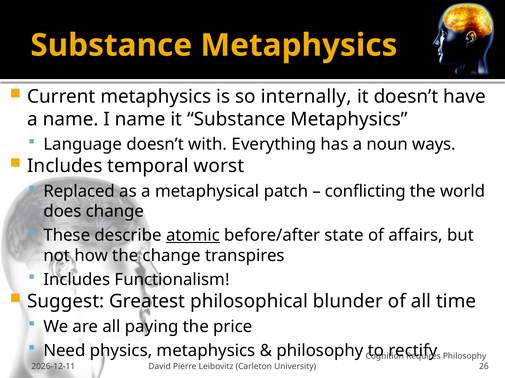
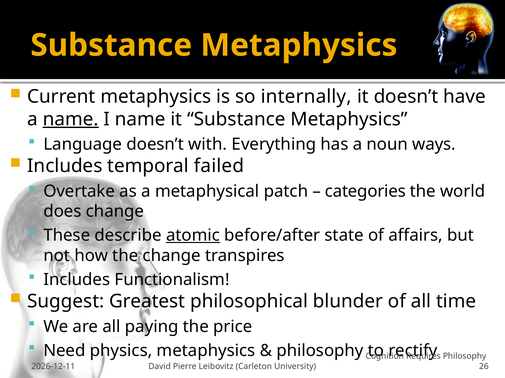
name at (71, 119) underline: none -> present
worst: worst -> failed
Replaced: Replaced -> Overtake
conflicting: conflicting -> categories
